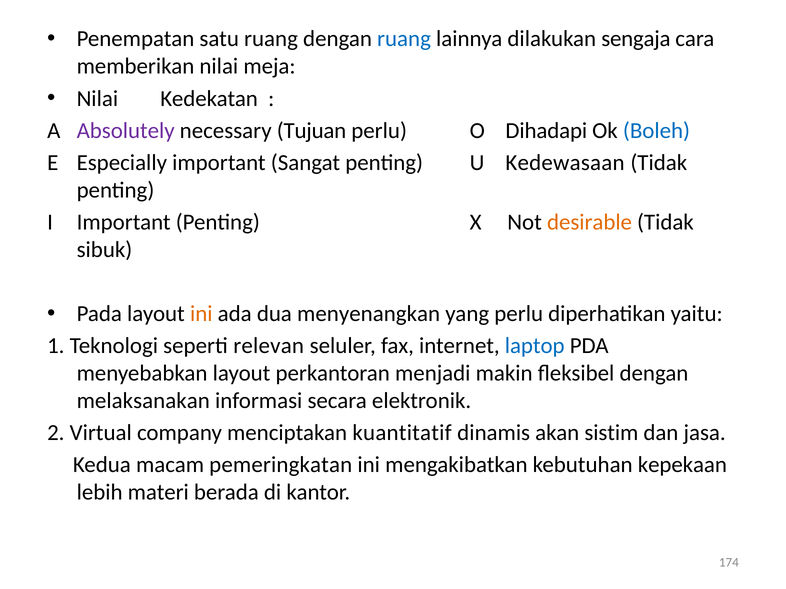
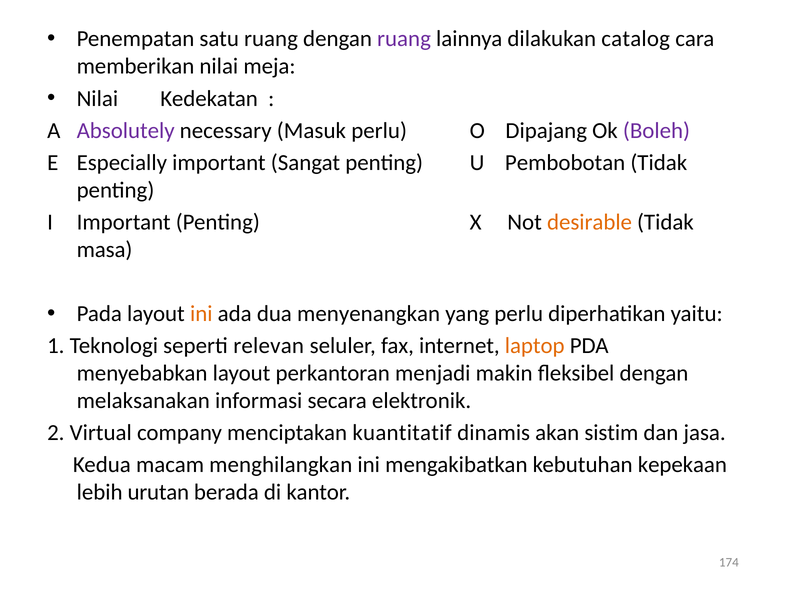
ruang at (404, 39) colour: blue -> purple
sengaja: sengaja -> catalog
Tujuan: Tujuan -> Masuk
Dihadapi: Dihadapi -> Dipajang
Boleh colour: blue -> purple
Kedewasaan: Kedewasaan -> Pembobotan
sibuk: sibuk -> masa
laptop colour: blue -> orange
pemeringkatan: pemeringkatan -> menghilangkan
materi: materi -> urutan
